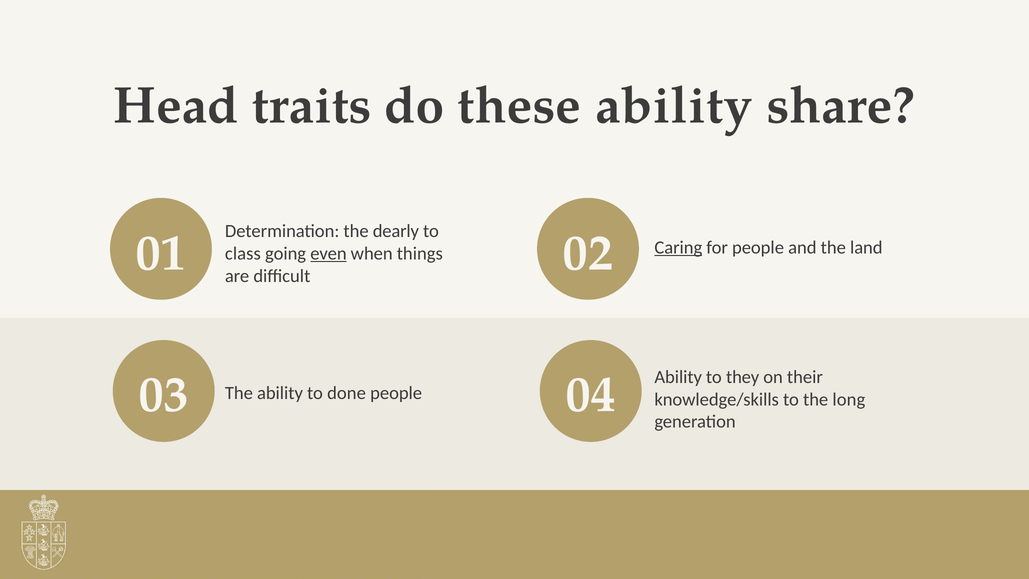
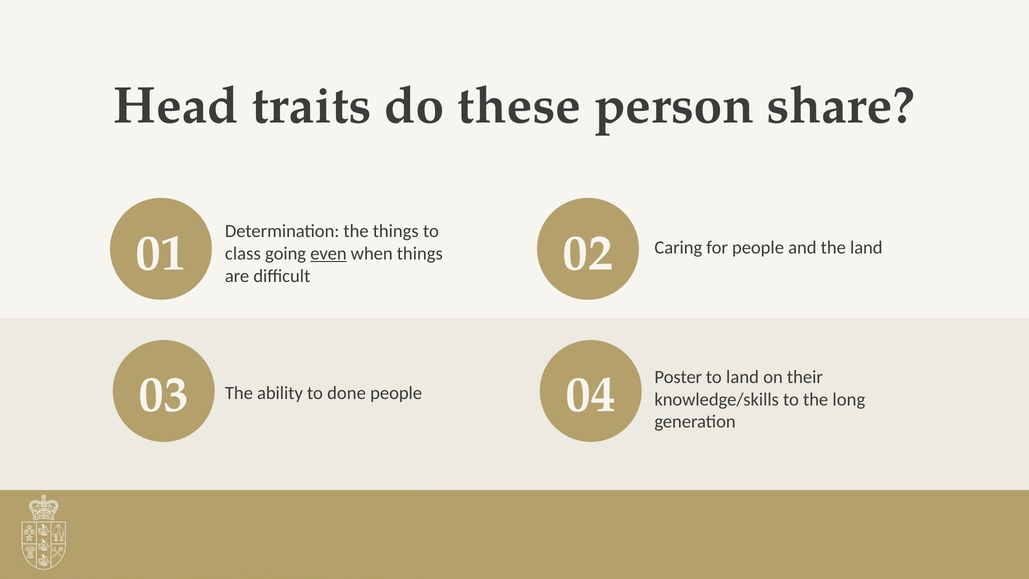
these ability: ability -> person
the dearly: dearly -> things
Caring underline: present -> none
Ability at (678, 377): Ability -> Poster
to they: they -> land
